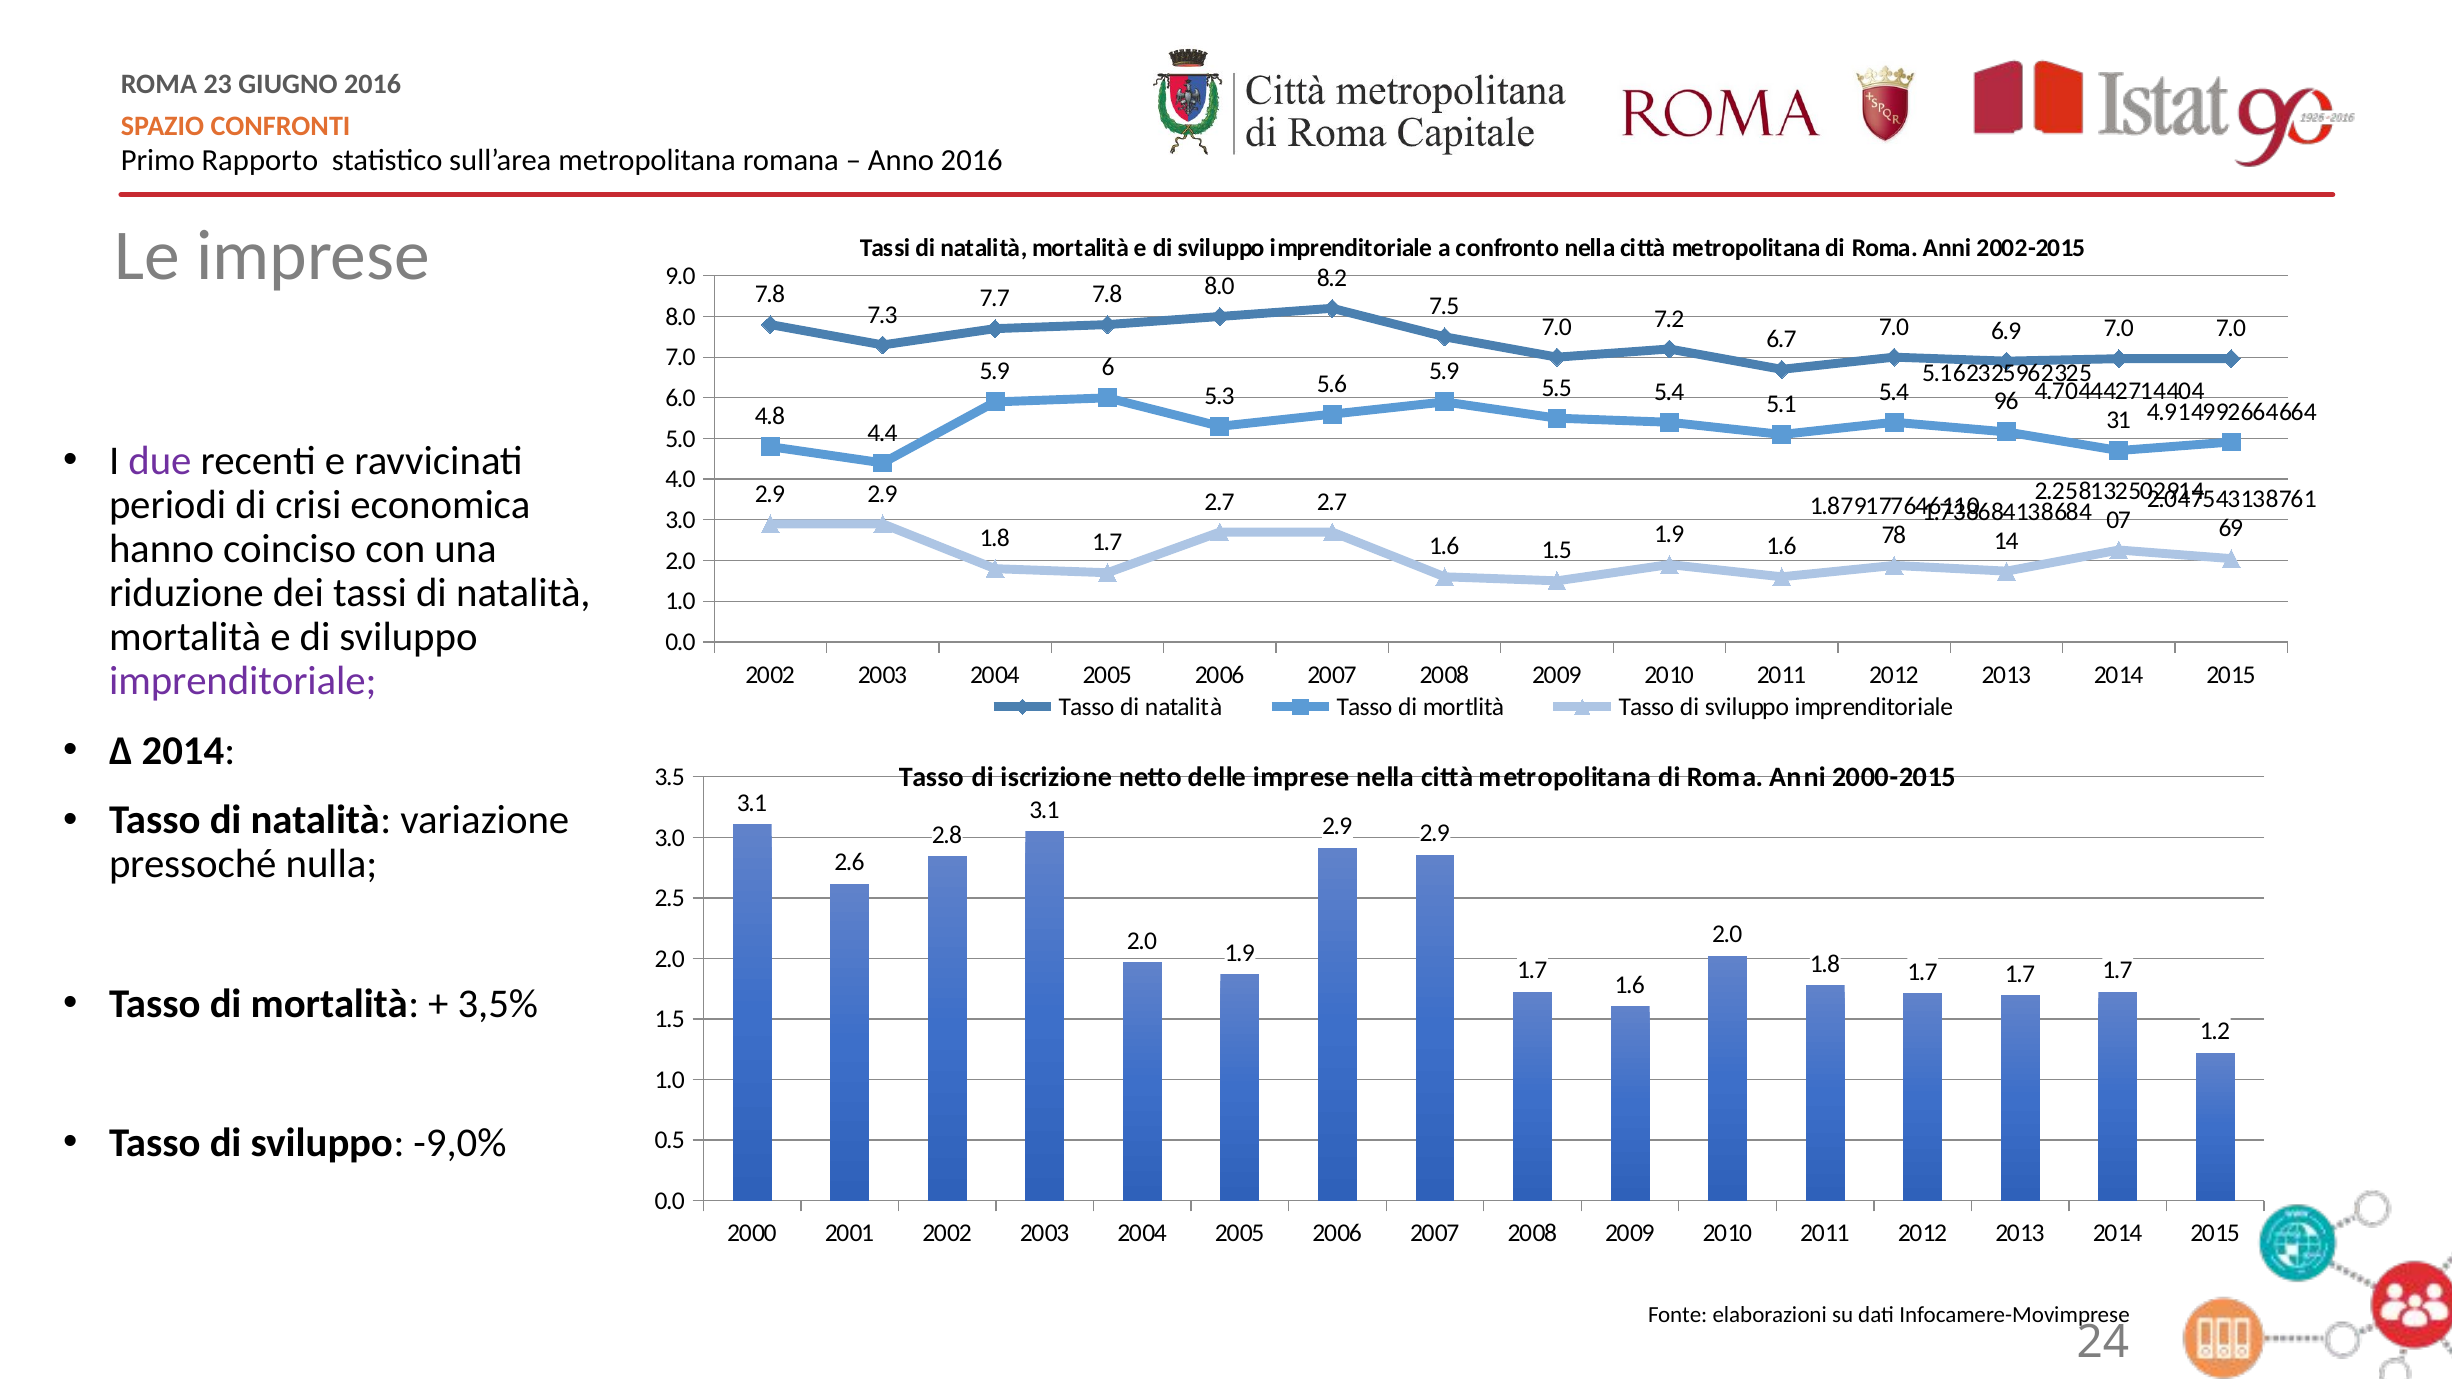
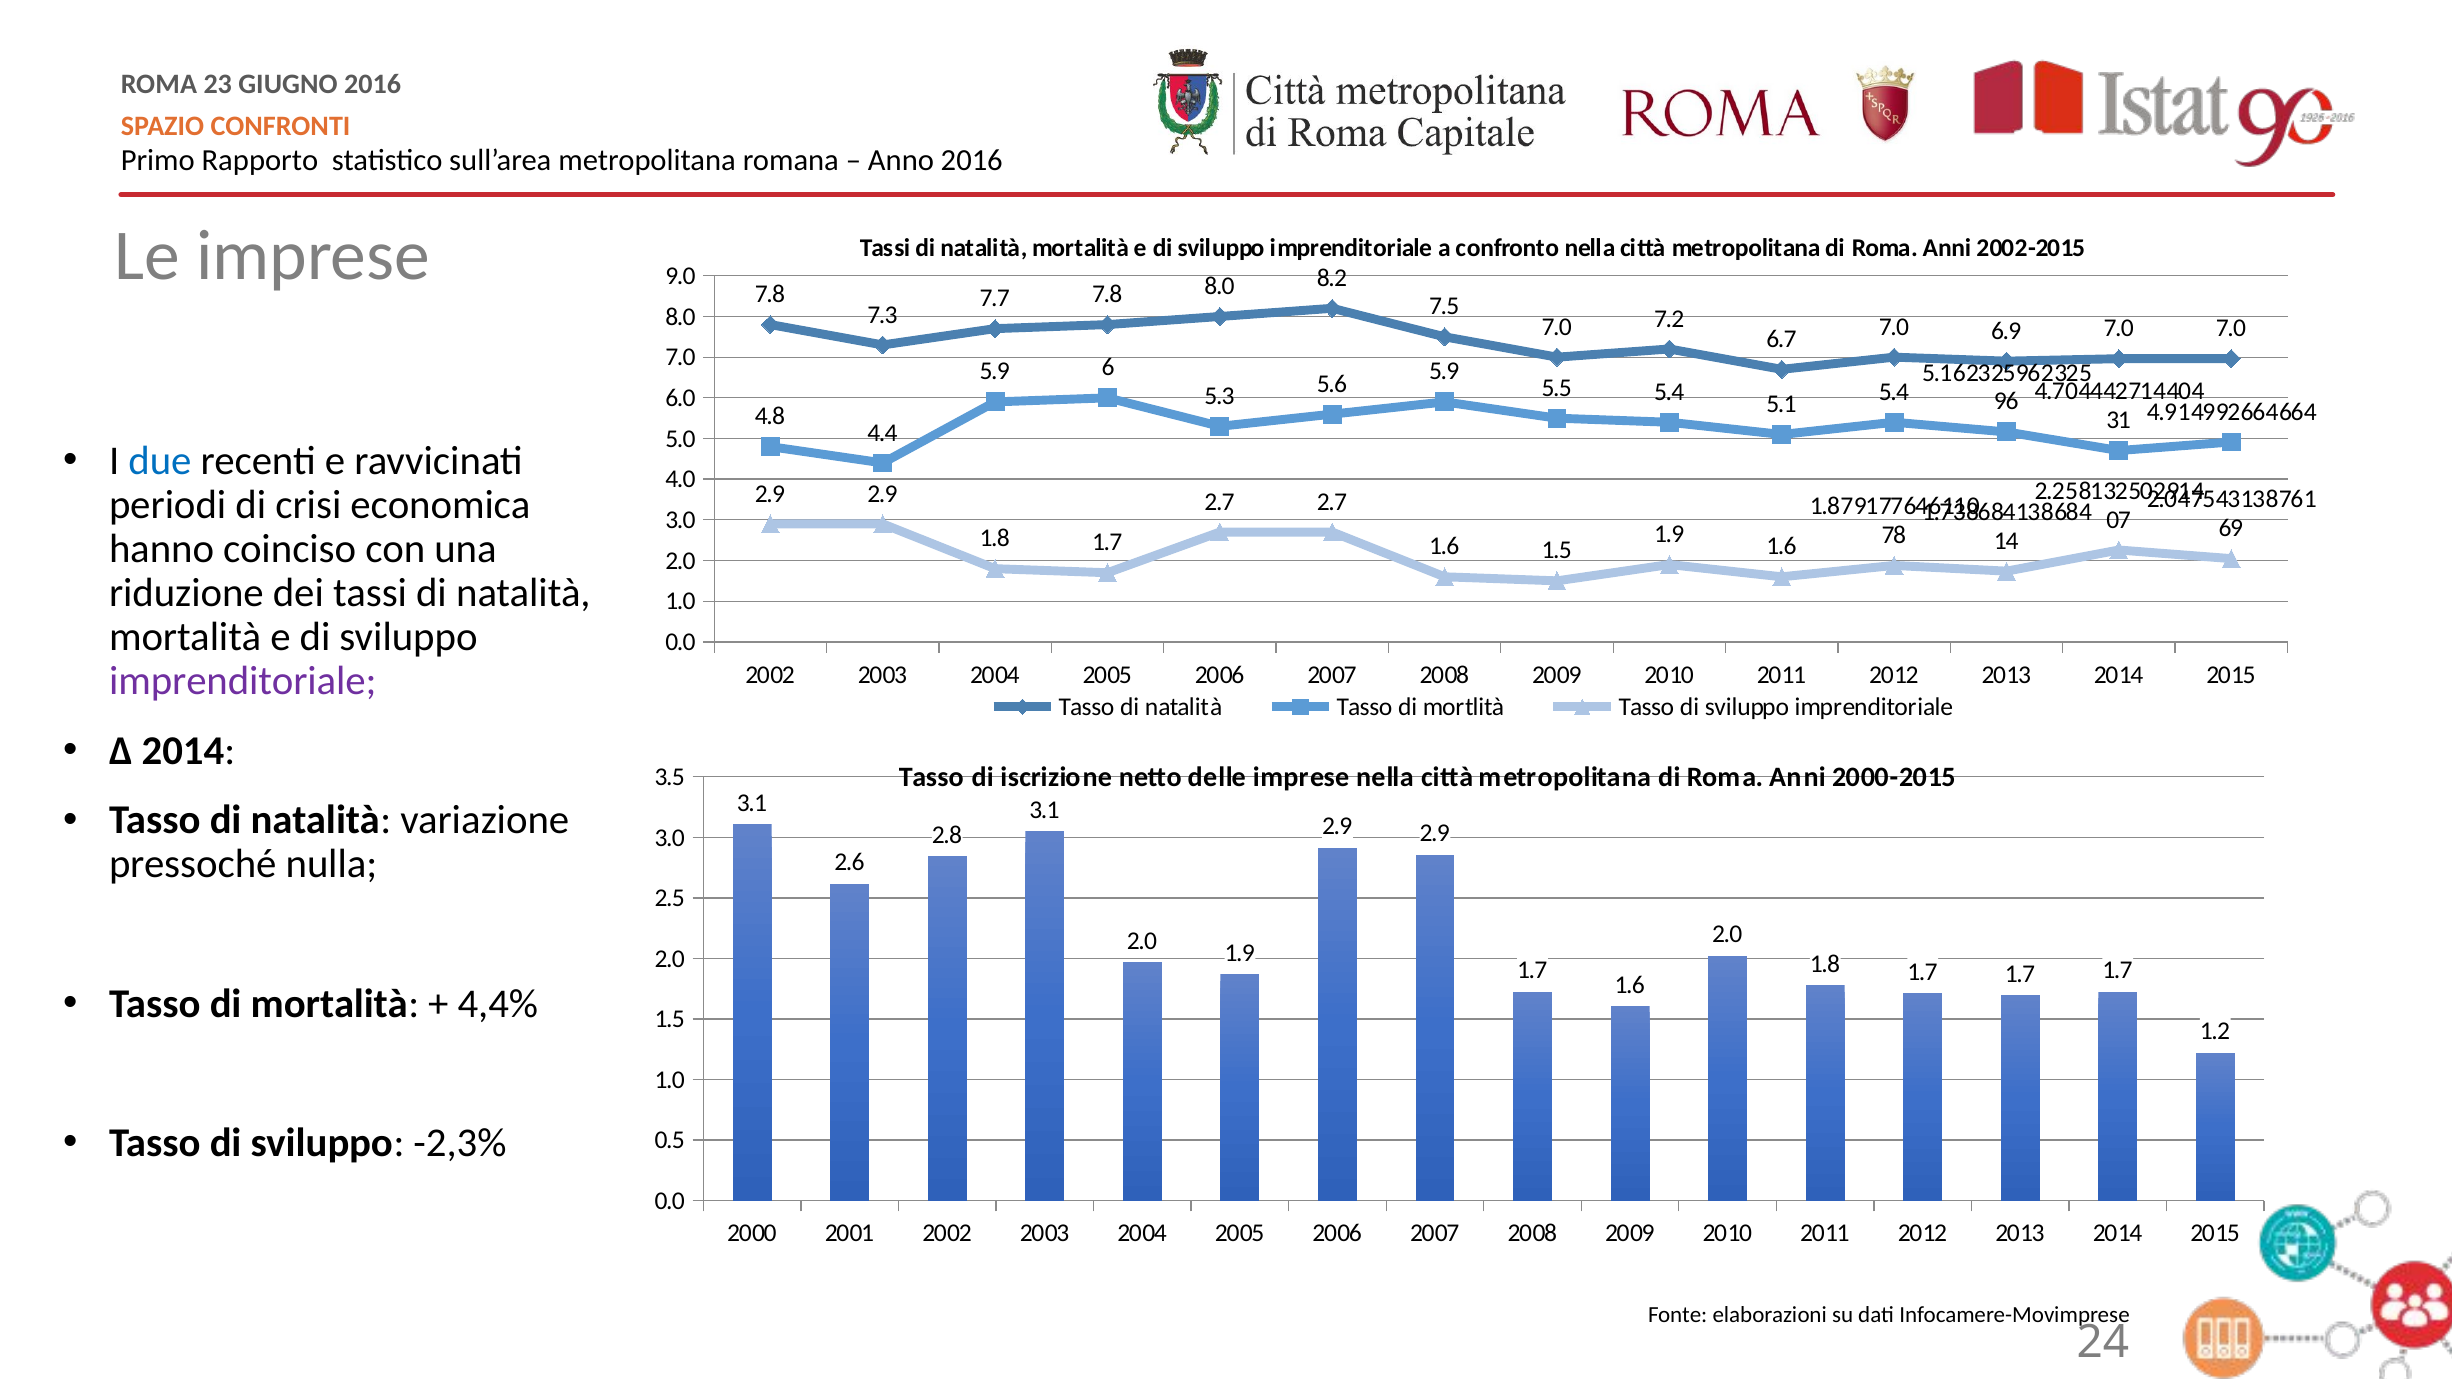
due colour: purple -> blue
3,5%: 3,5% -> 4,4%
-9,0%: -9,0% -> -2,3%
